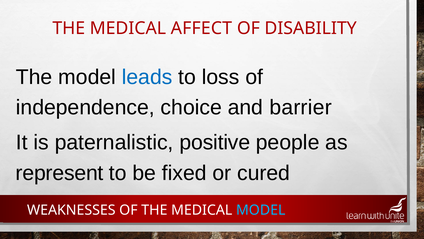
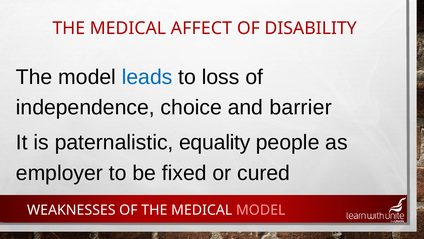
positive: positive -> equality
represent: represent -> employer
MODEL at (261, 210) colour: light blue -> pink
